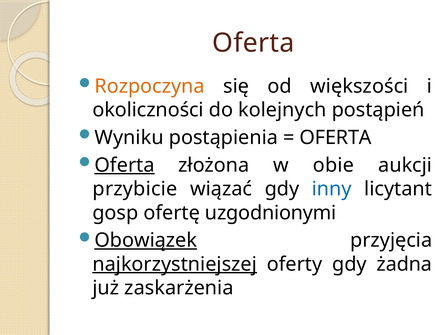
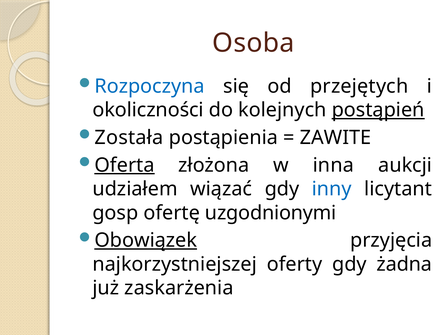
Oferta at (253, 43): Oferta -> Osoba
Rozpoczyna colour: orange -> blue
większości: większości -> przejętych
postąpień underline: none -> present
Wyniku: Wyniku -> Została
OFERTA at (336, 138): OFERTA -> ZAWITE
obie: obie -> inna
przybicie: przybicie -> udziałem
najkorzystniejszej underline: present -> none
